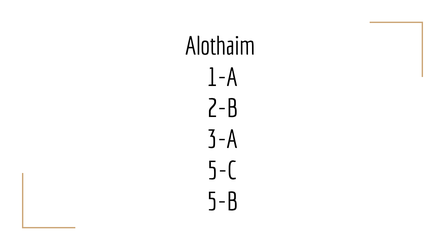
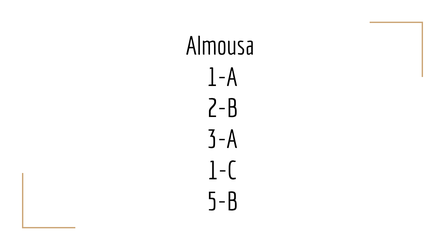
Alothaim: Alothaim -> Almousa
5-C: 5-C -> 1-C
